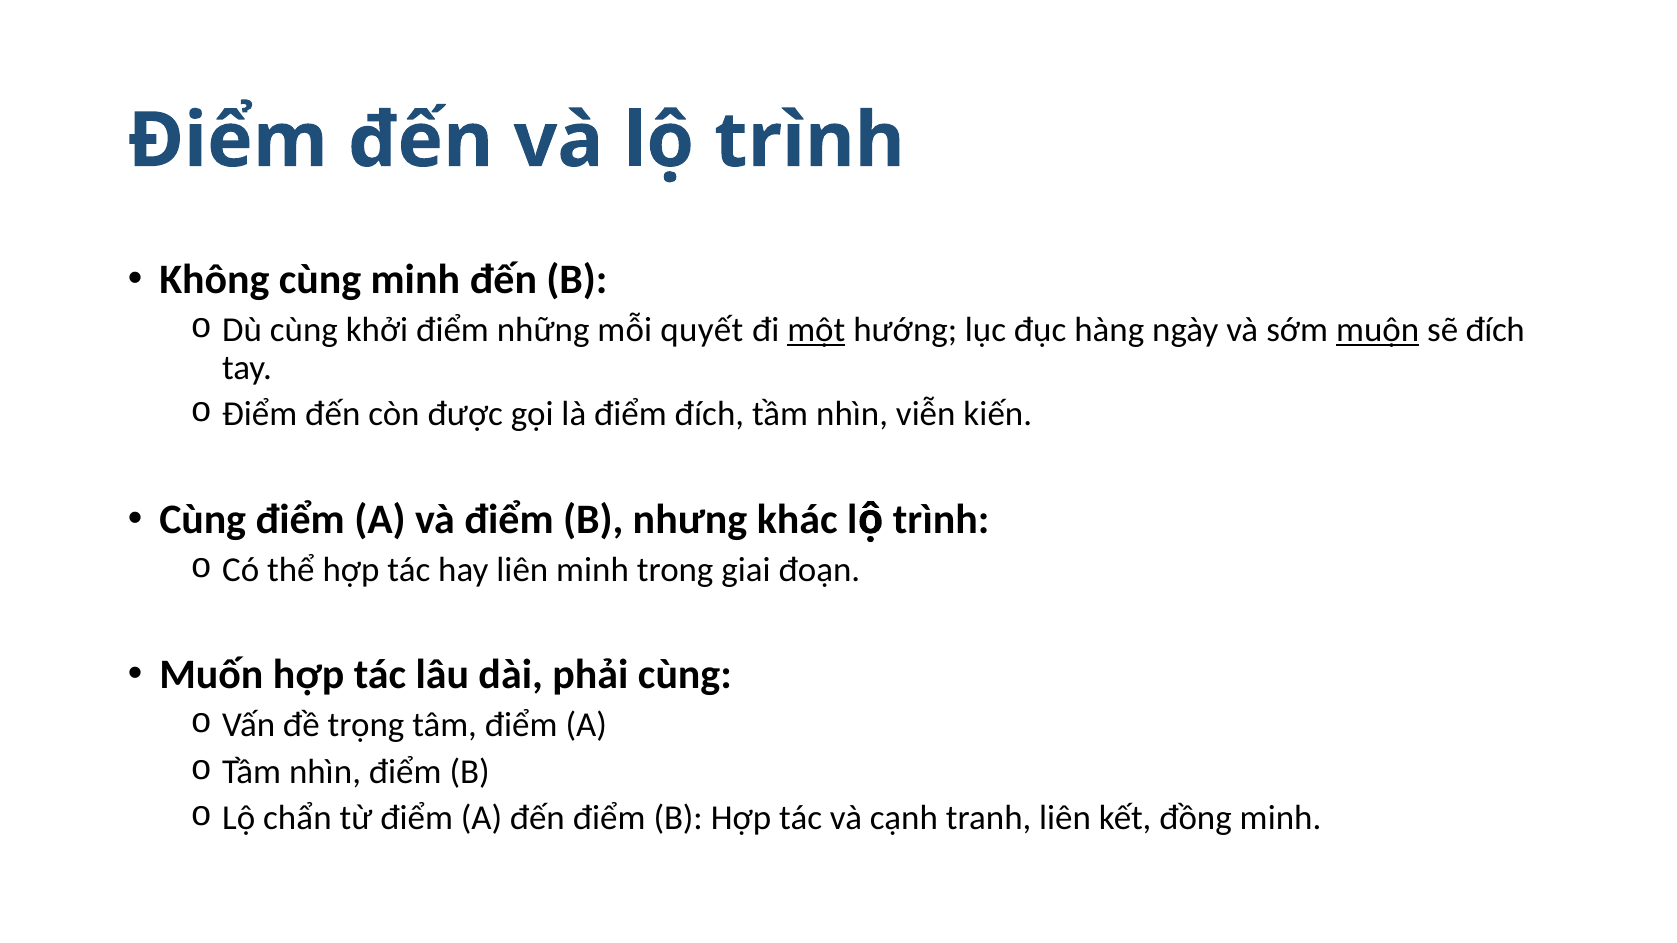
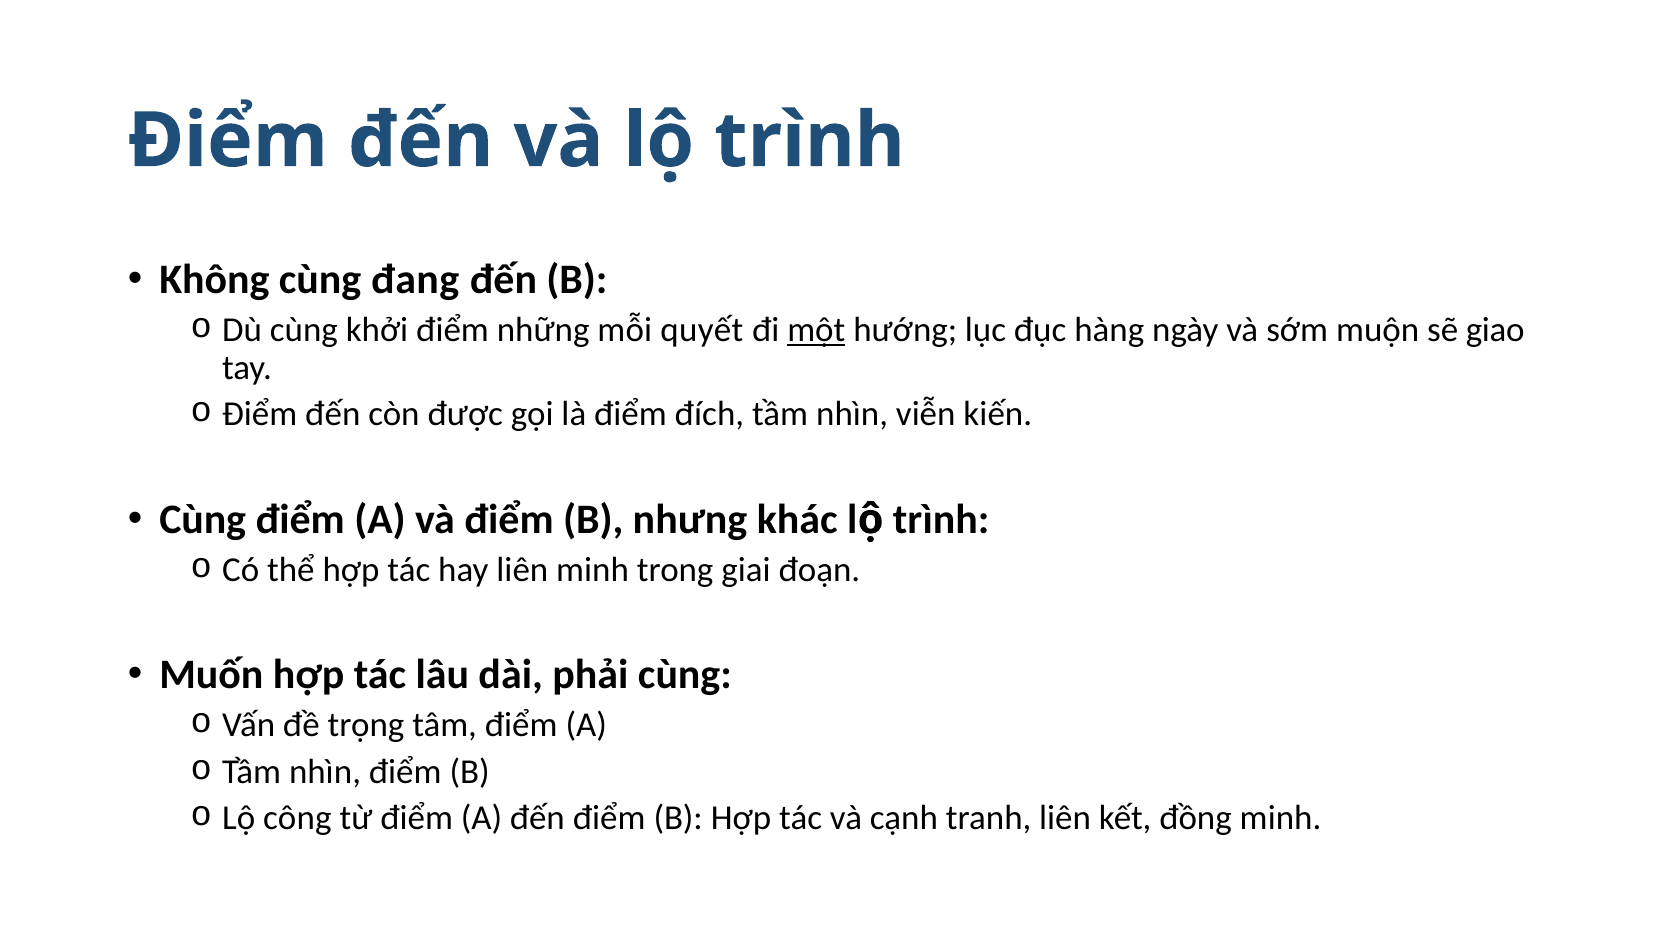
cùng minh: minh -> đang
muộn underline: present -> none
sẽ đích: đích -> giao
chẩn: chẩn -> công
